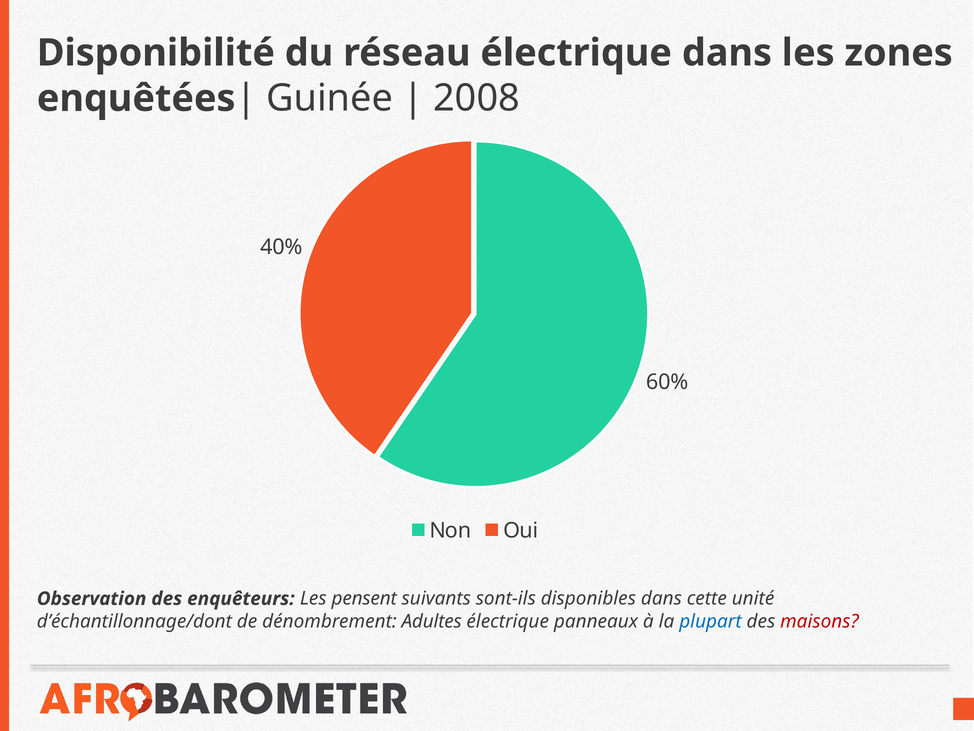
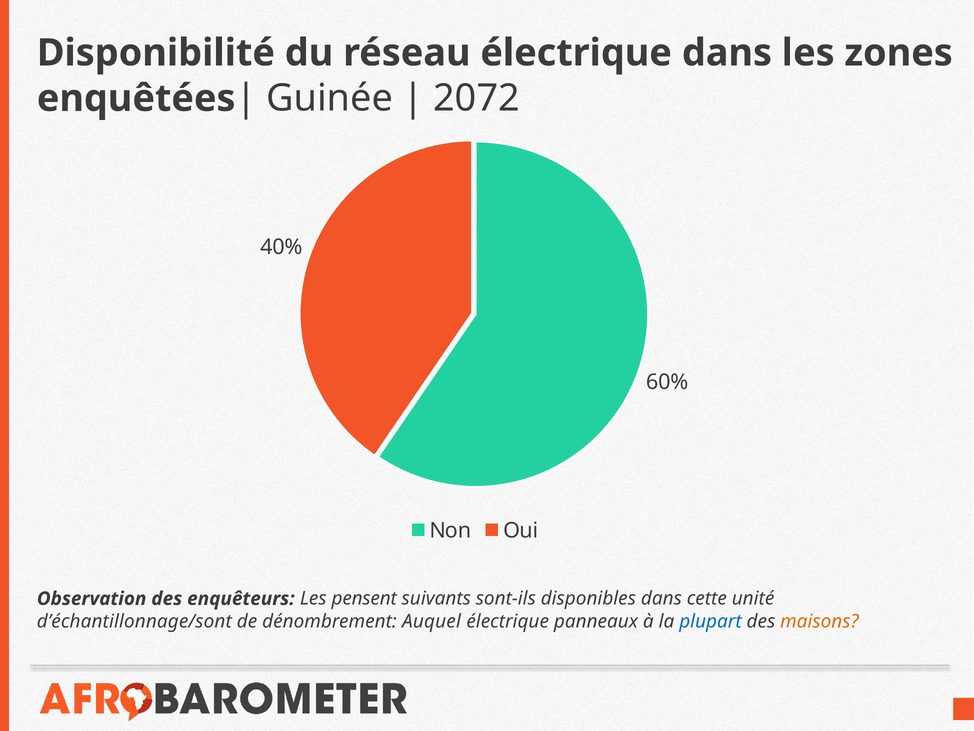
2008: 2008 -> 2072
d’échantillonnage/dont: d’échantillonnage/dont -> d’échantillonnage/sont
Adultes: Adultes -> Auquel
maisons colour: red -> orange
